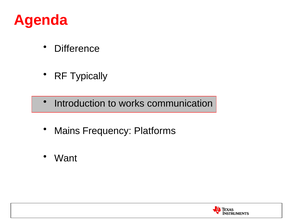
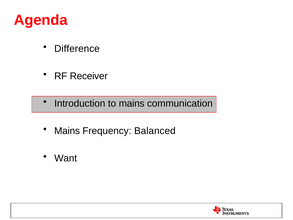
Typically: Typically -> Receiver
to works: works -> mains
Platforms: Platforms -> Balanced
